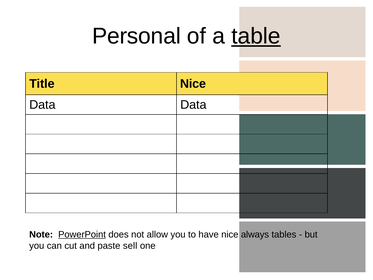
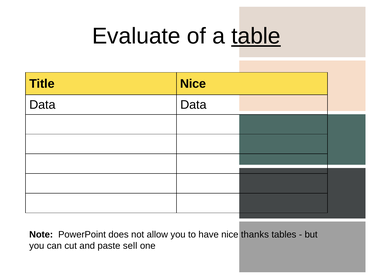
Personal: Personal -> Evaluate
PowerPoint underline: present -> none
always: always -> thanks
